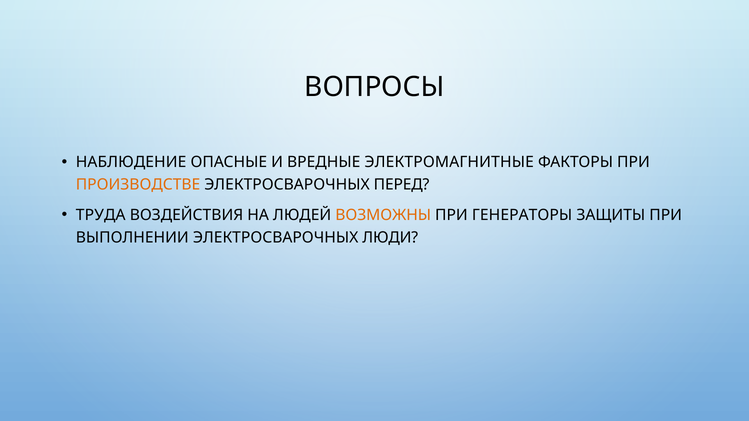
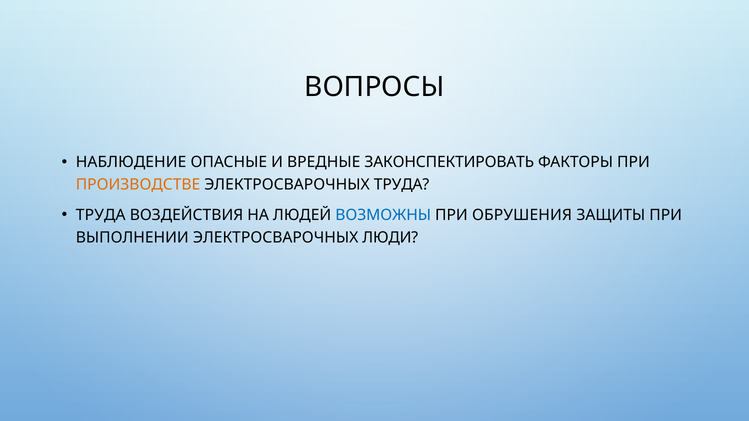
ЭЛЕКТРОМАГНИТНЫЕ: ЭЛЕКТРОМАГНИТНЫЕ -> ЗАКОНСПЕКТИРОВАТЬ
ЭЛЕКТРОСВАРОЧНЫХ ПЕРЕД: ПЕРЕД -> ТРУДА
ВОЗМОЖНЫ colour: orange -> blue
ГЕНЕРАТОРЫ: ГЕНЕРАТОРЫ -> ОБРУШЕНИЯ
